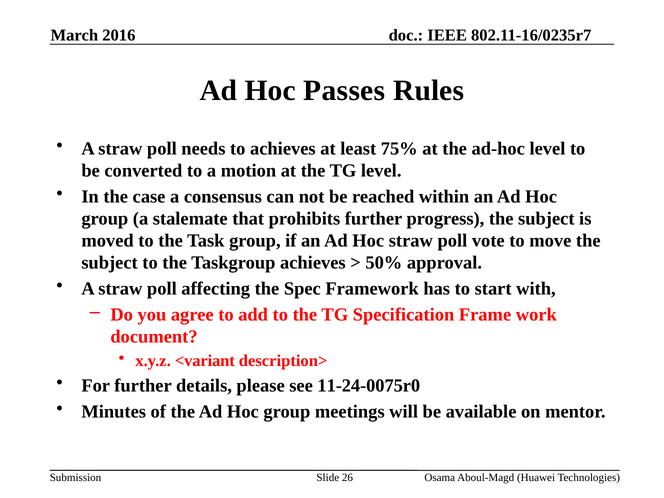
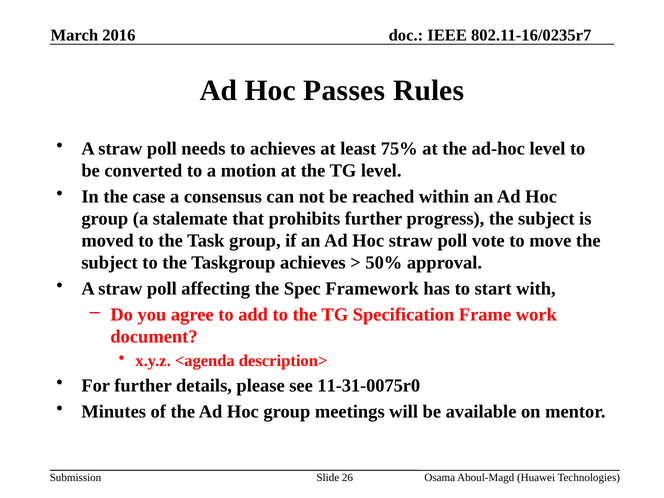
<variant: <variant -> <agenda
11-24-0075r0: 11-24-0075r0 -> 11-31-0075r0
